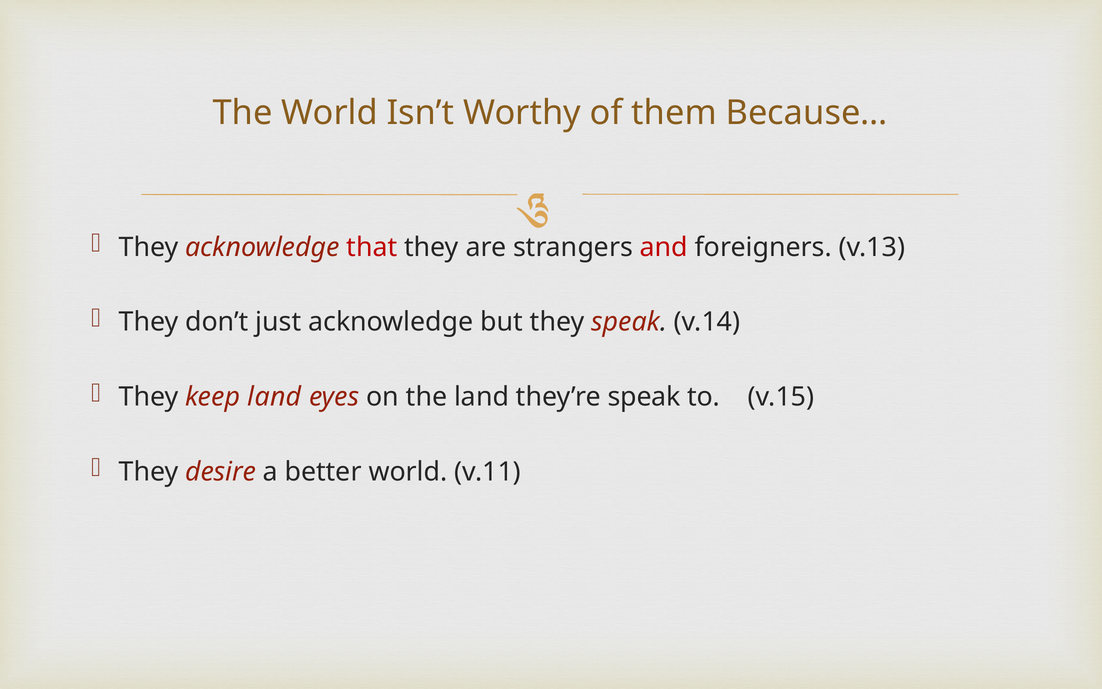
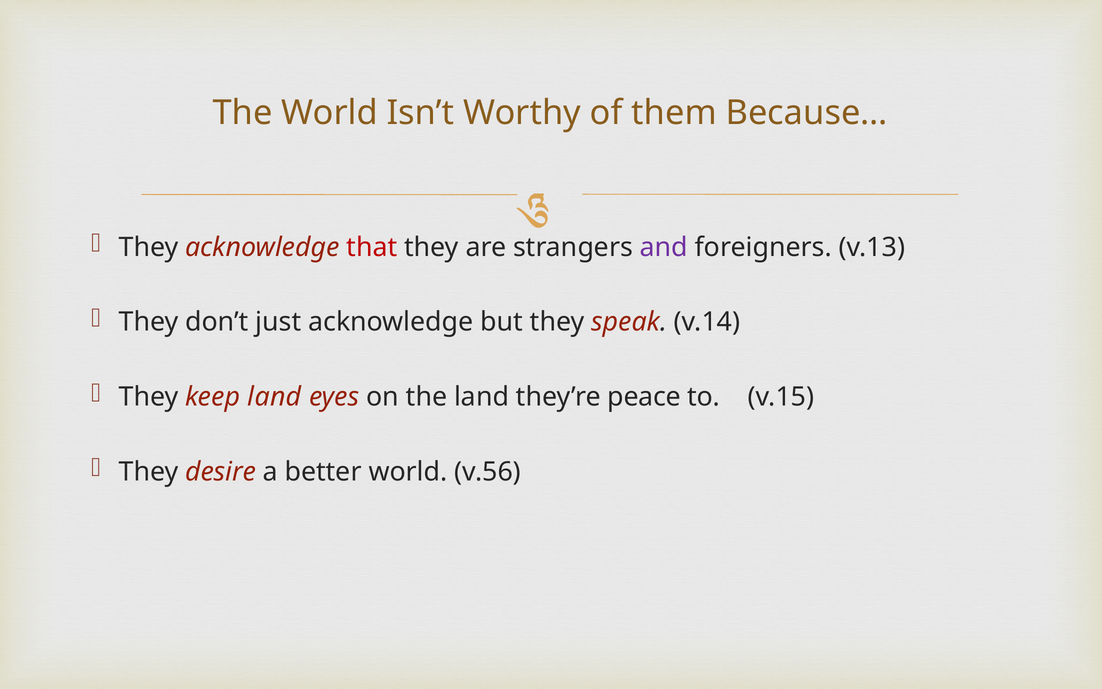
and colour: red -> purple
they’re speak: speak -> peace
v.11: v.11 -> v.56
